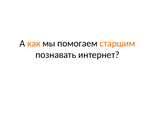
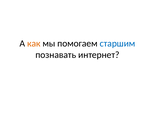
старшим colour: orange -> blue
